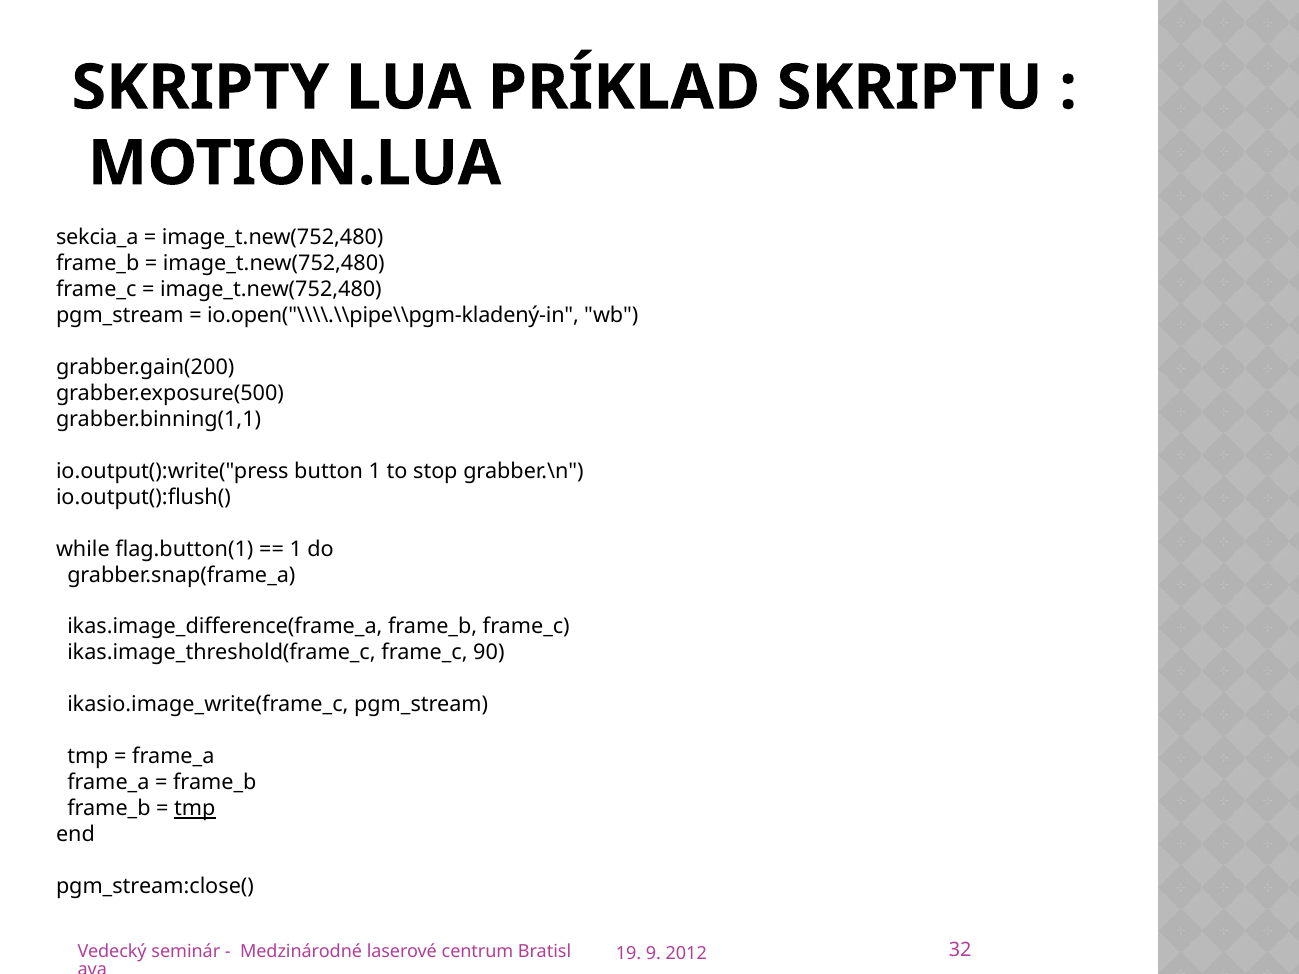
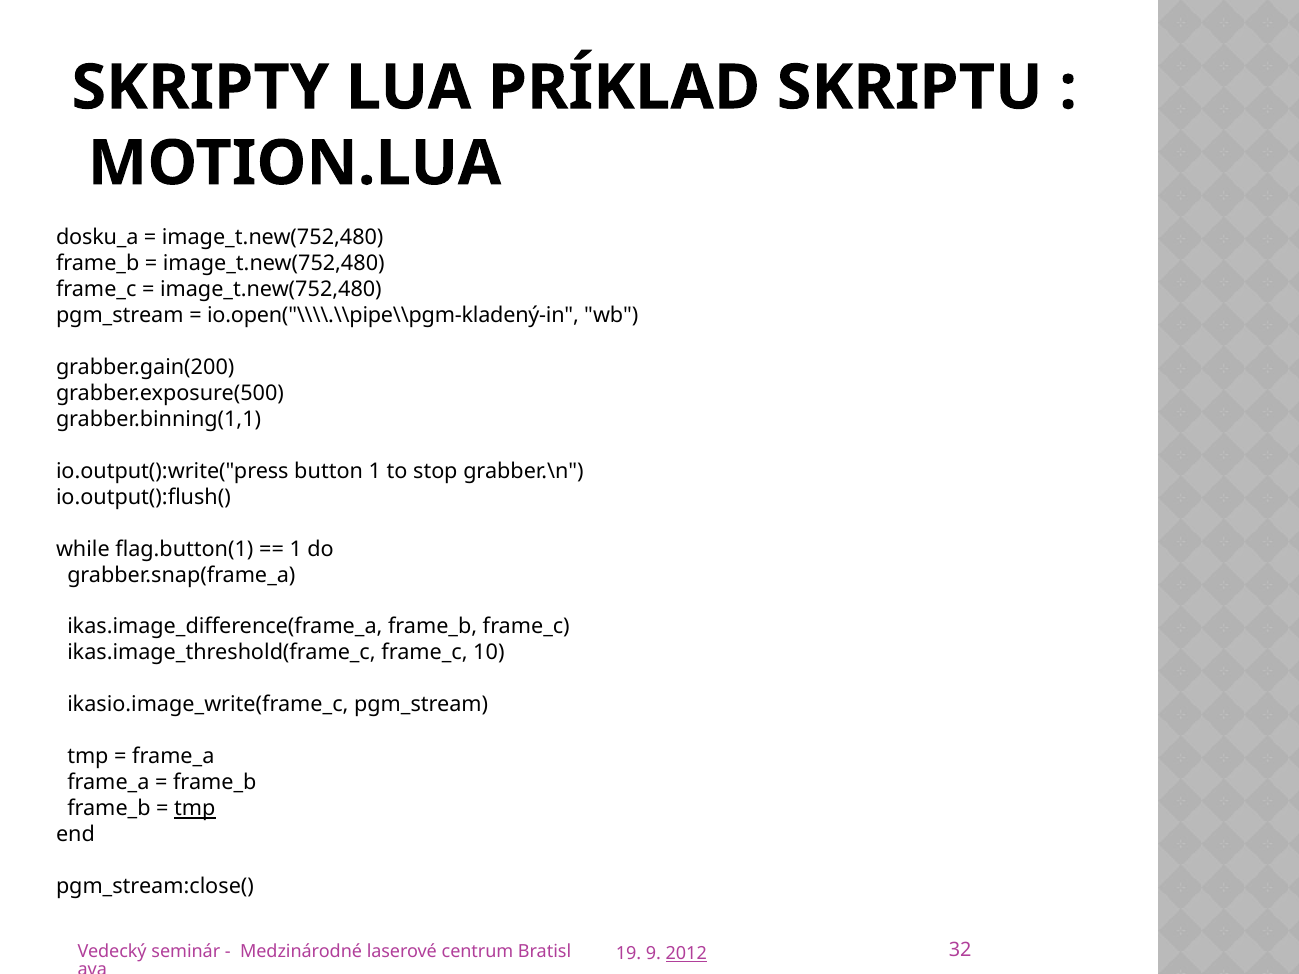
sekcia_a: sekcia_a -> dosku_a
90: 90 -> 10
2012 underline: none -> present
